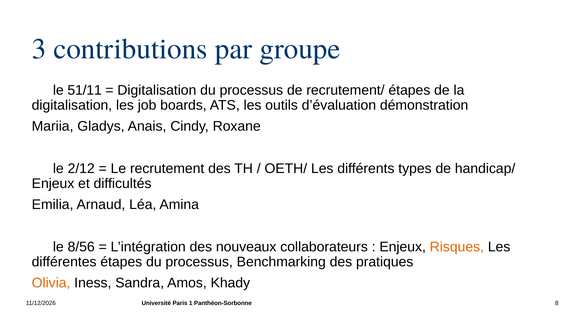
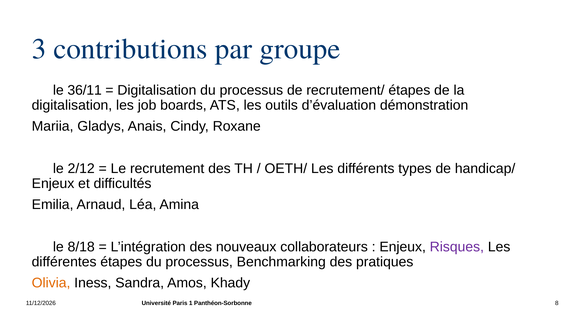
51/11: 51/11 -> 36/11
8/56: 8/56 -> 8/18
Risques colour: orange -> purple
